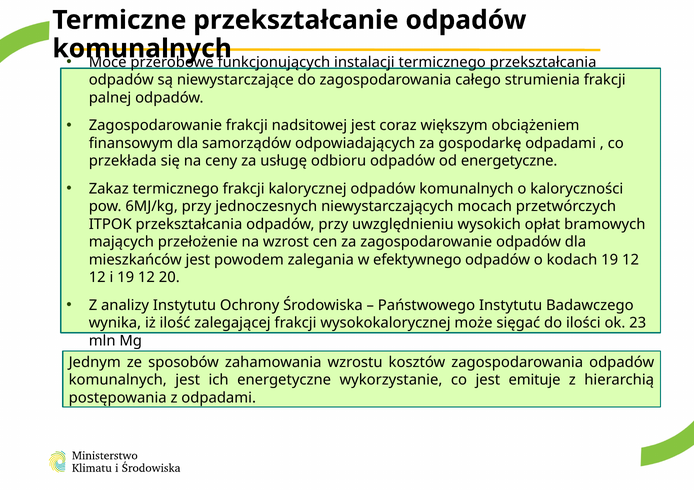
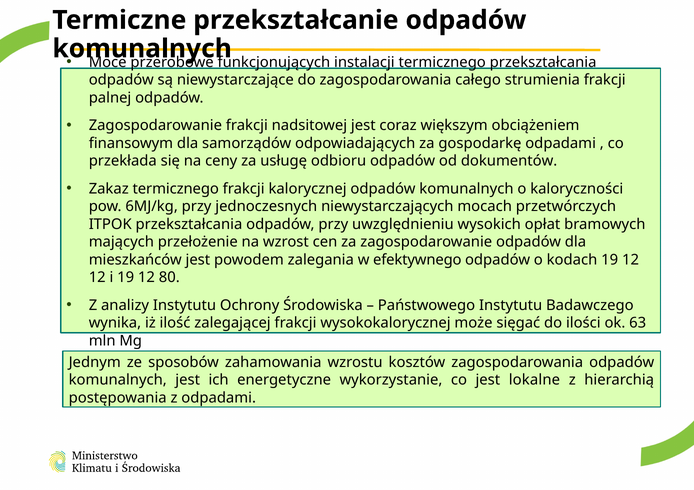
od energetyczne: energetyczne -> dokumentów
20: 20 -> 80
23: 23 -> 63
emituje: emituje -> lokalne
